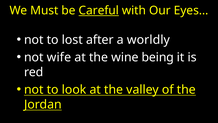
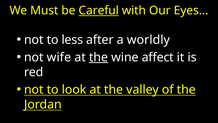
lost: lost -> less
the at (99, 57) underline: none -> present
being: being -> affect
